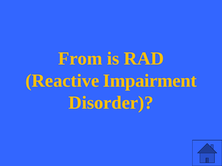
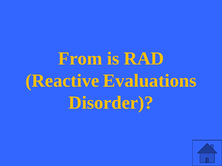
Impairment: Impairment -> Evaluations
